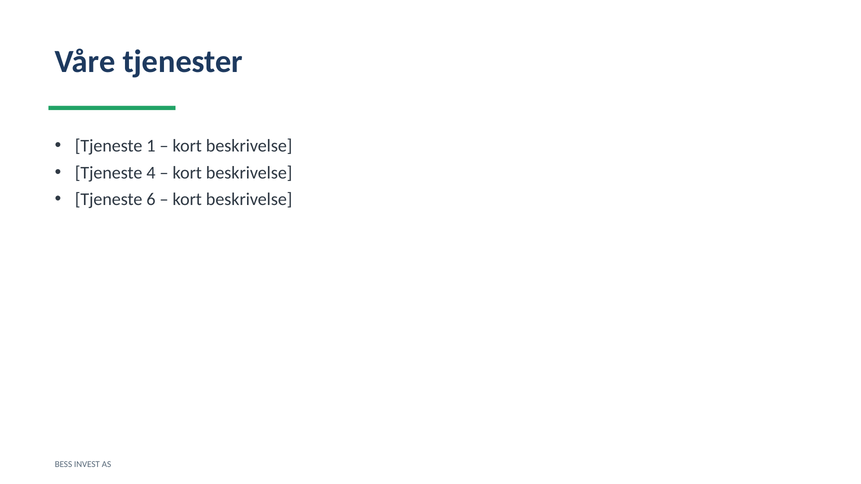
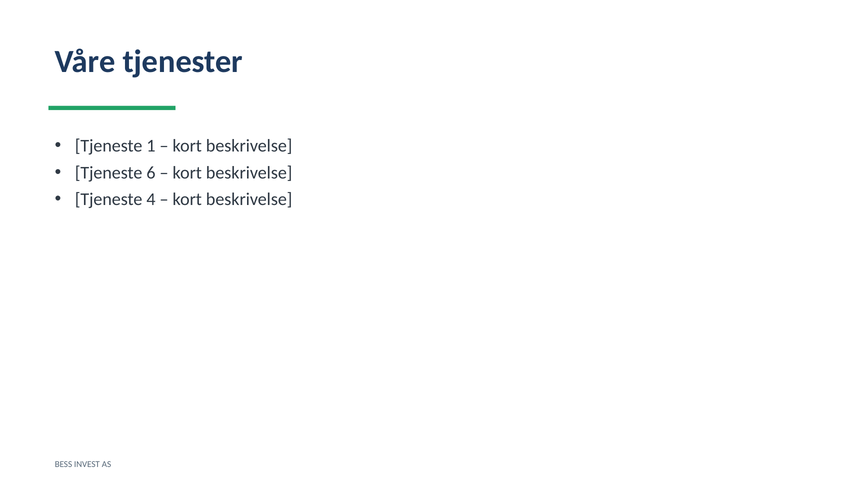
4: 4 -> 6
6: 6 -> 4
